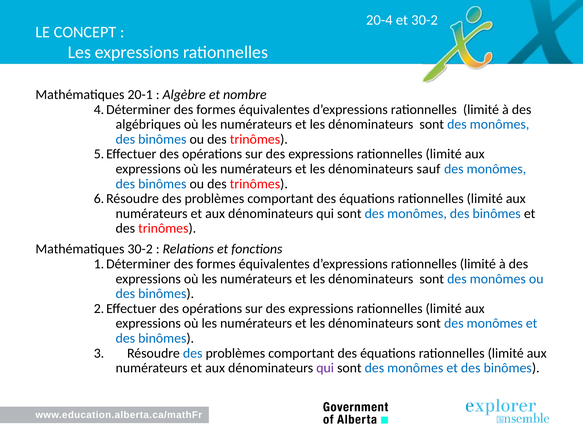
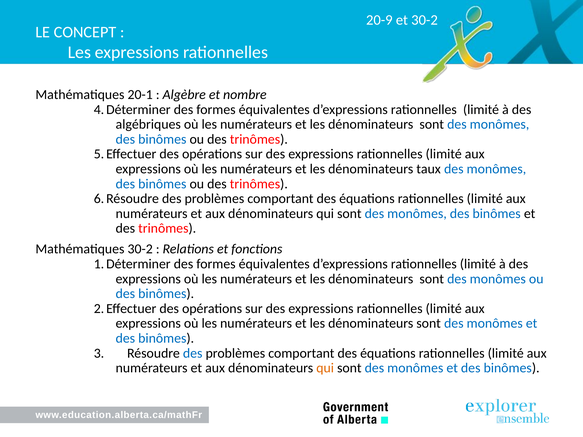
20-4: 20-4 -> 20-9
sauf: sauf -> taux
qui at (325, 368) colour: purple -> orange
